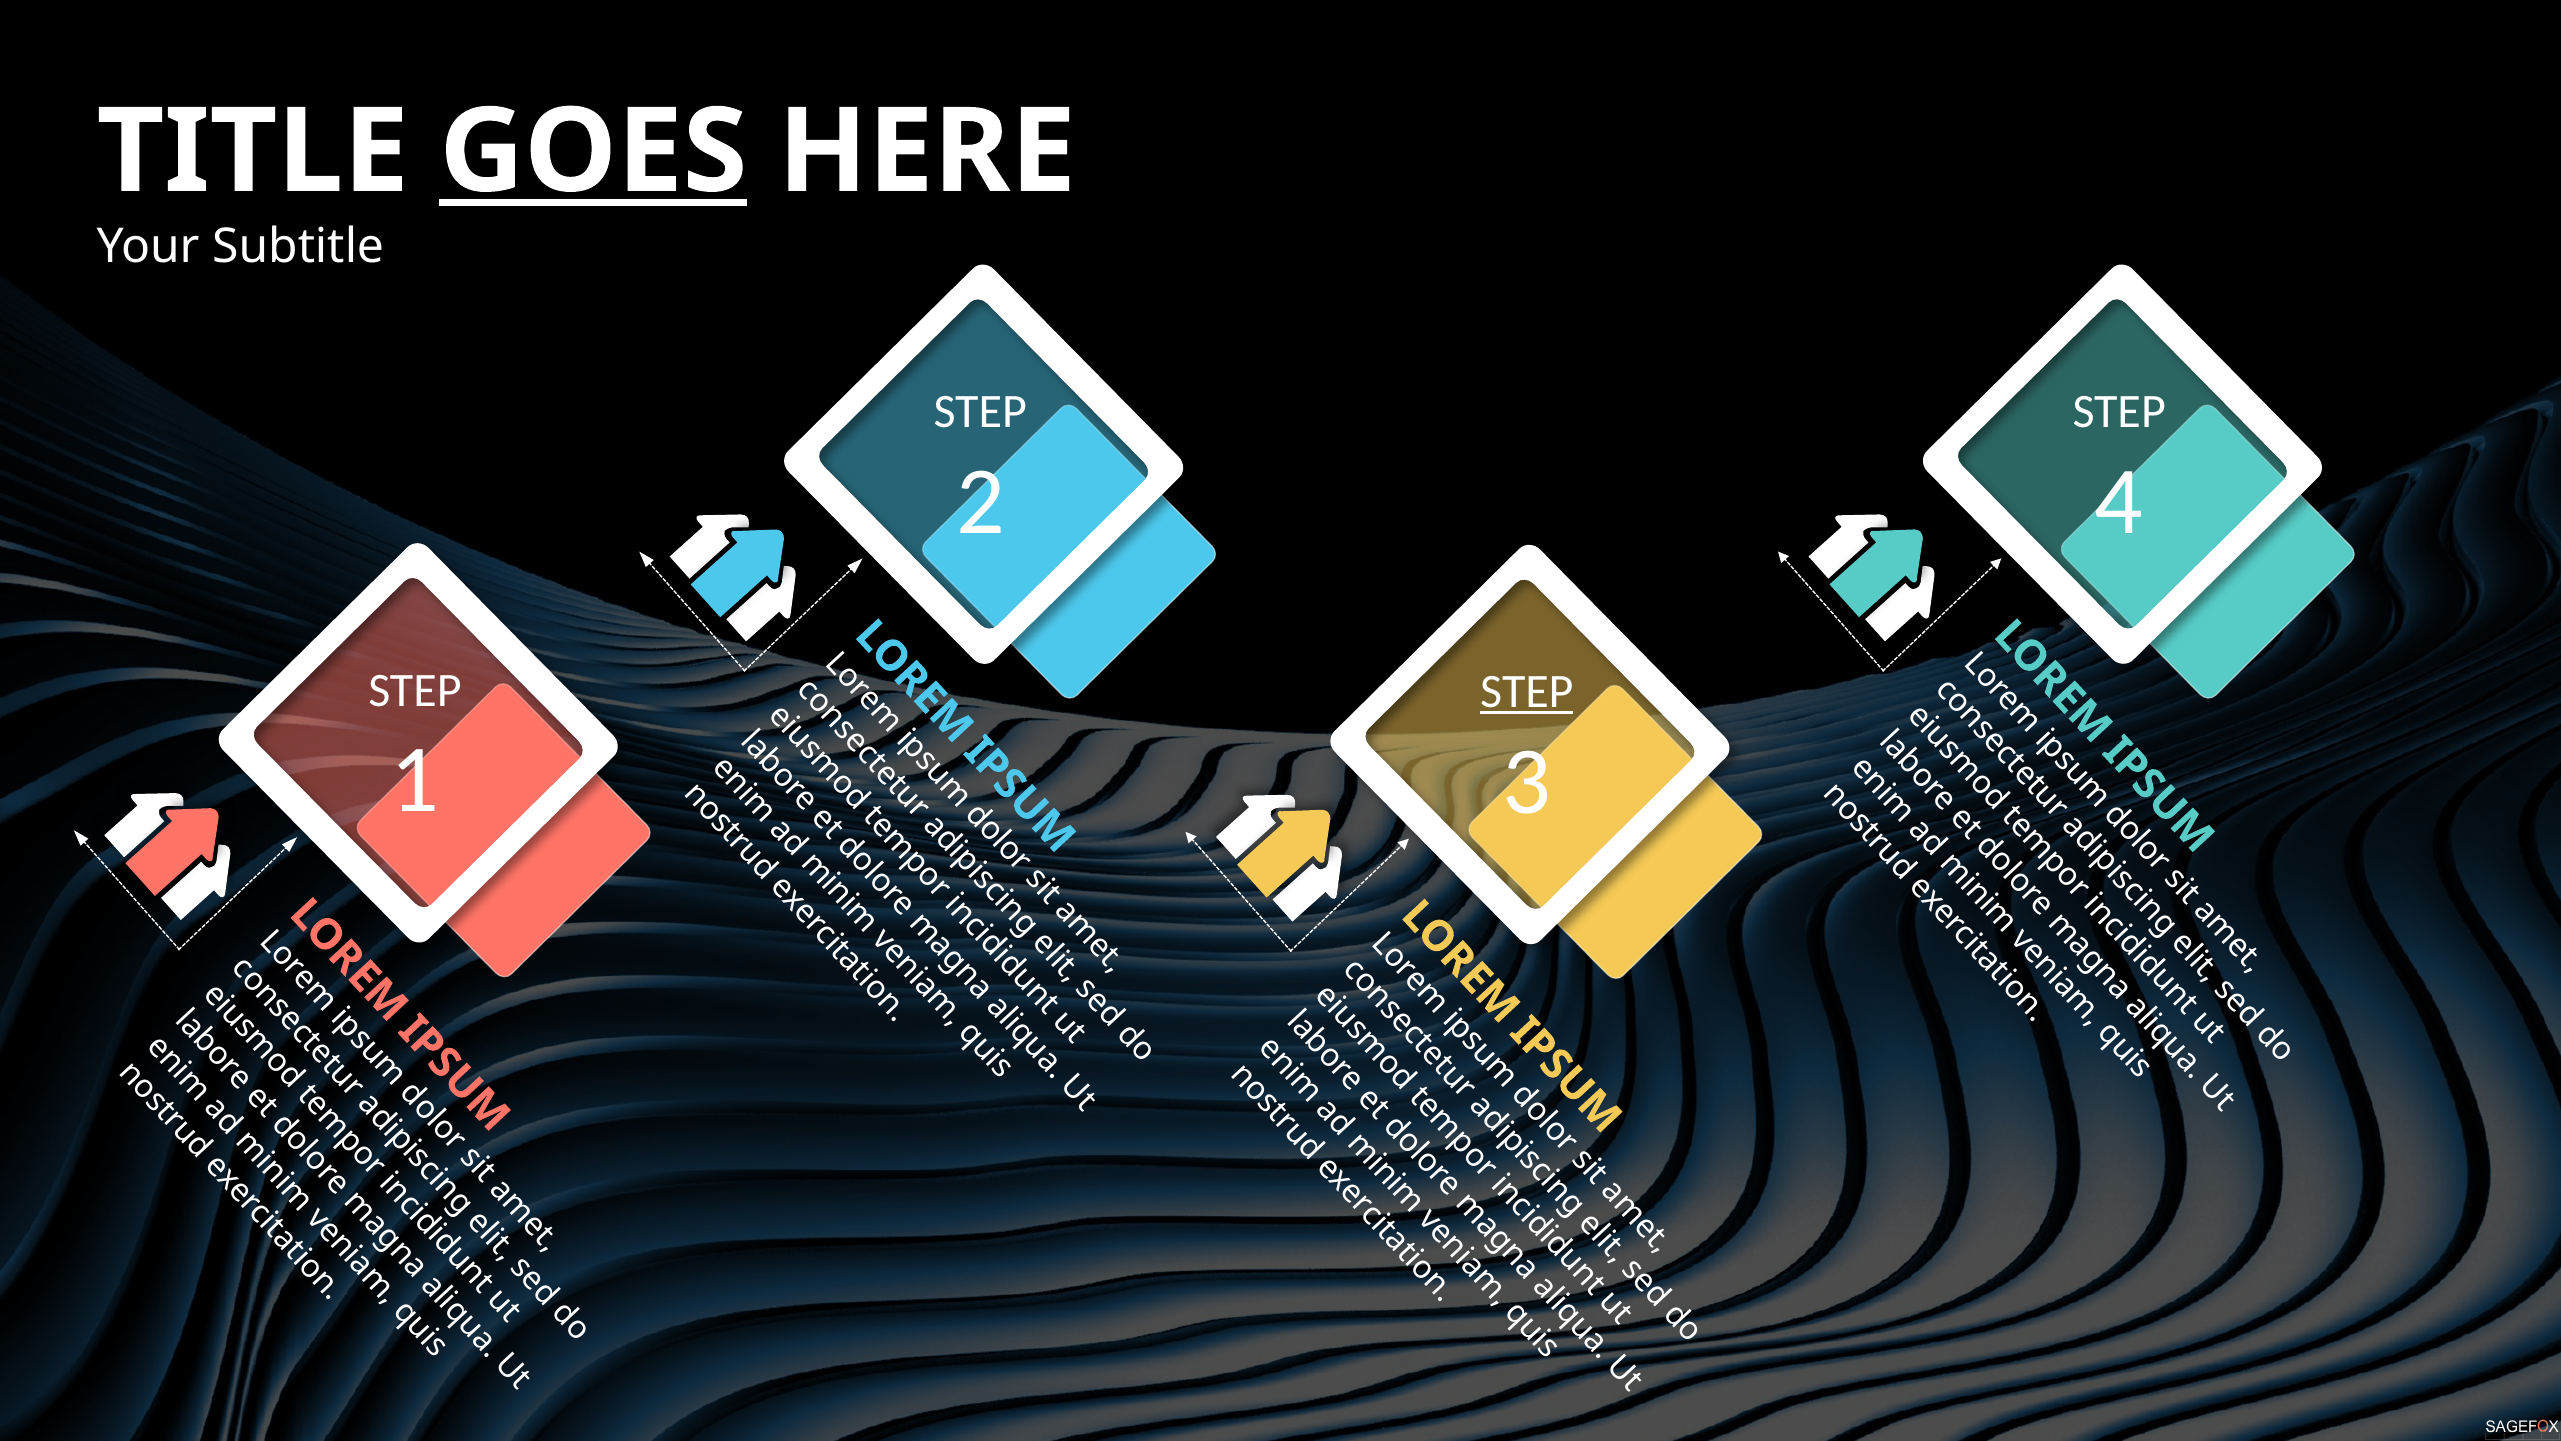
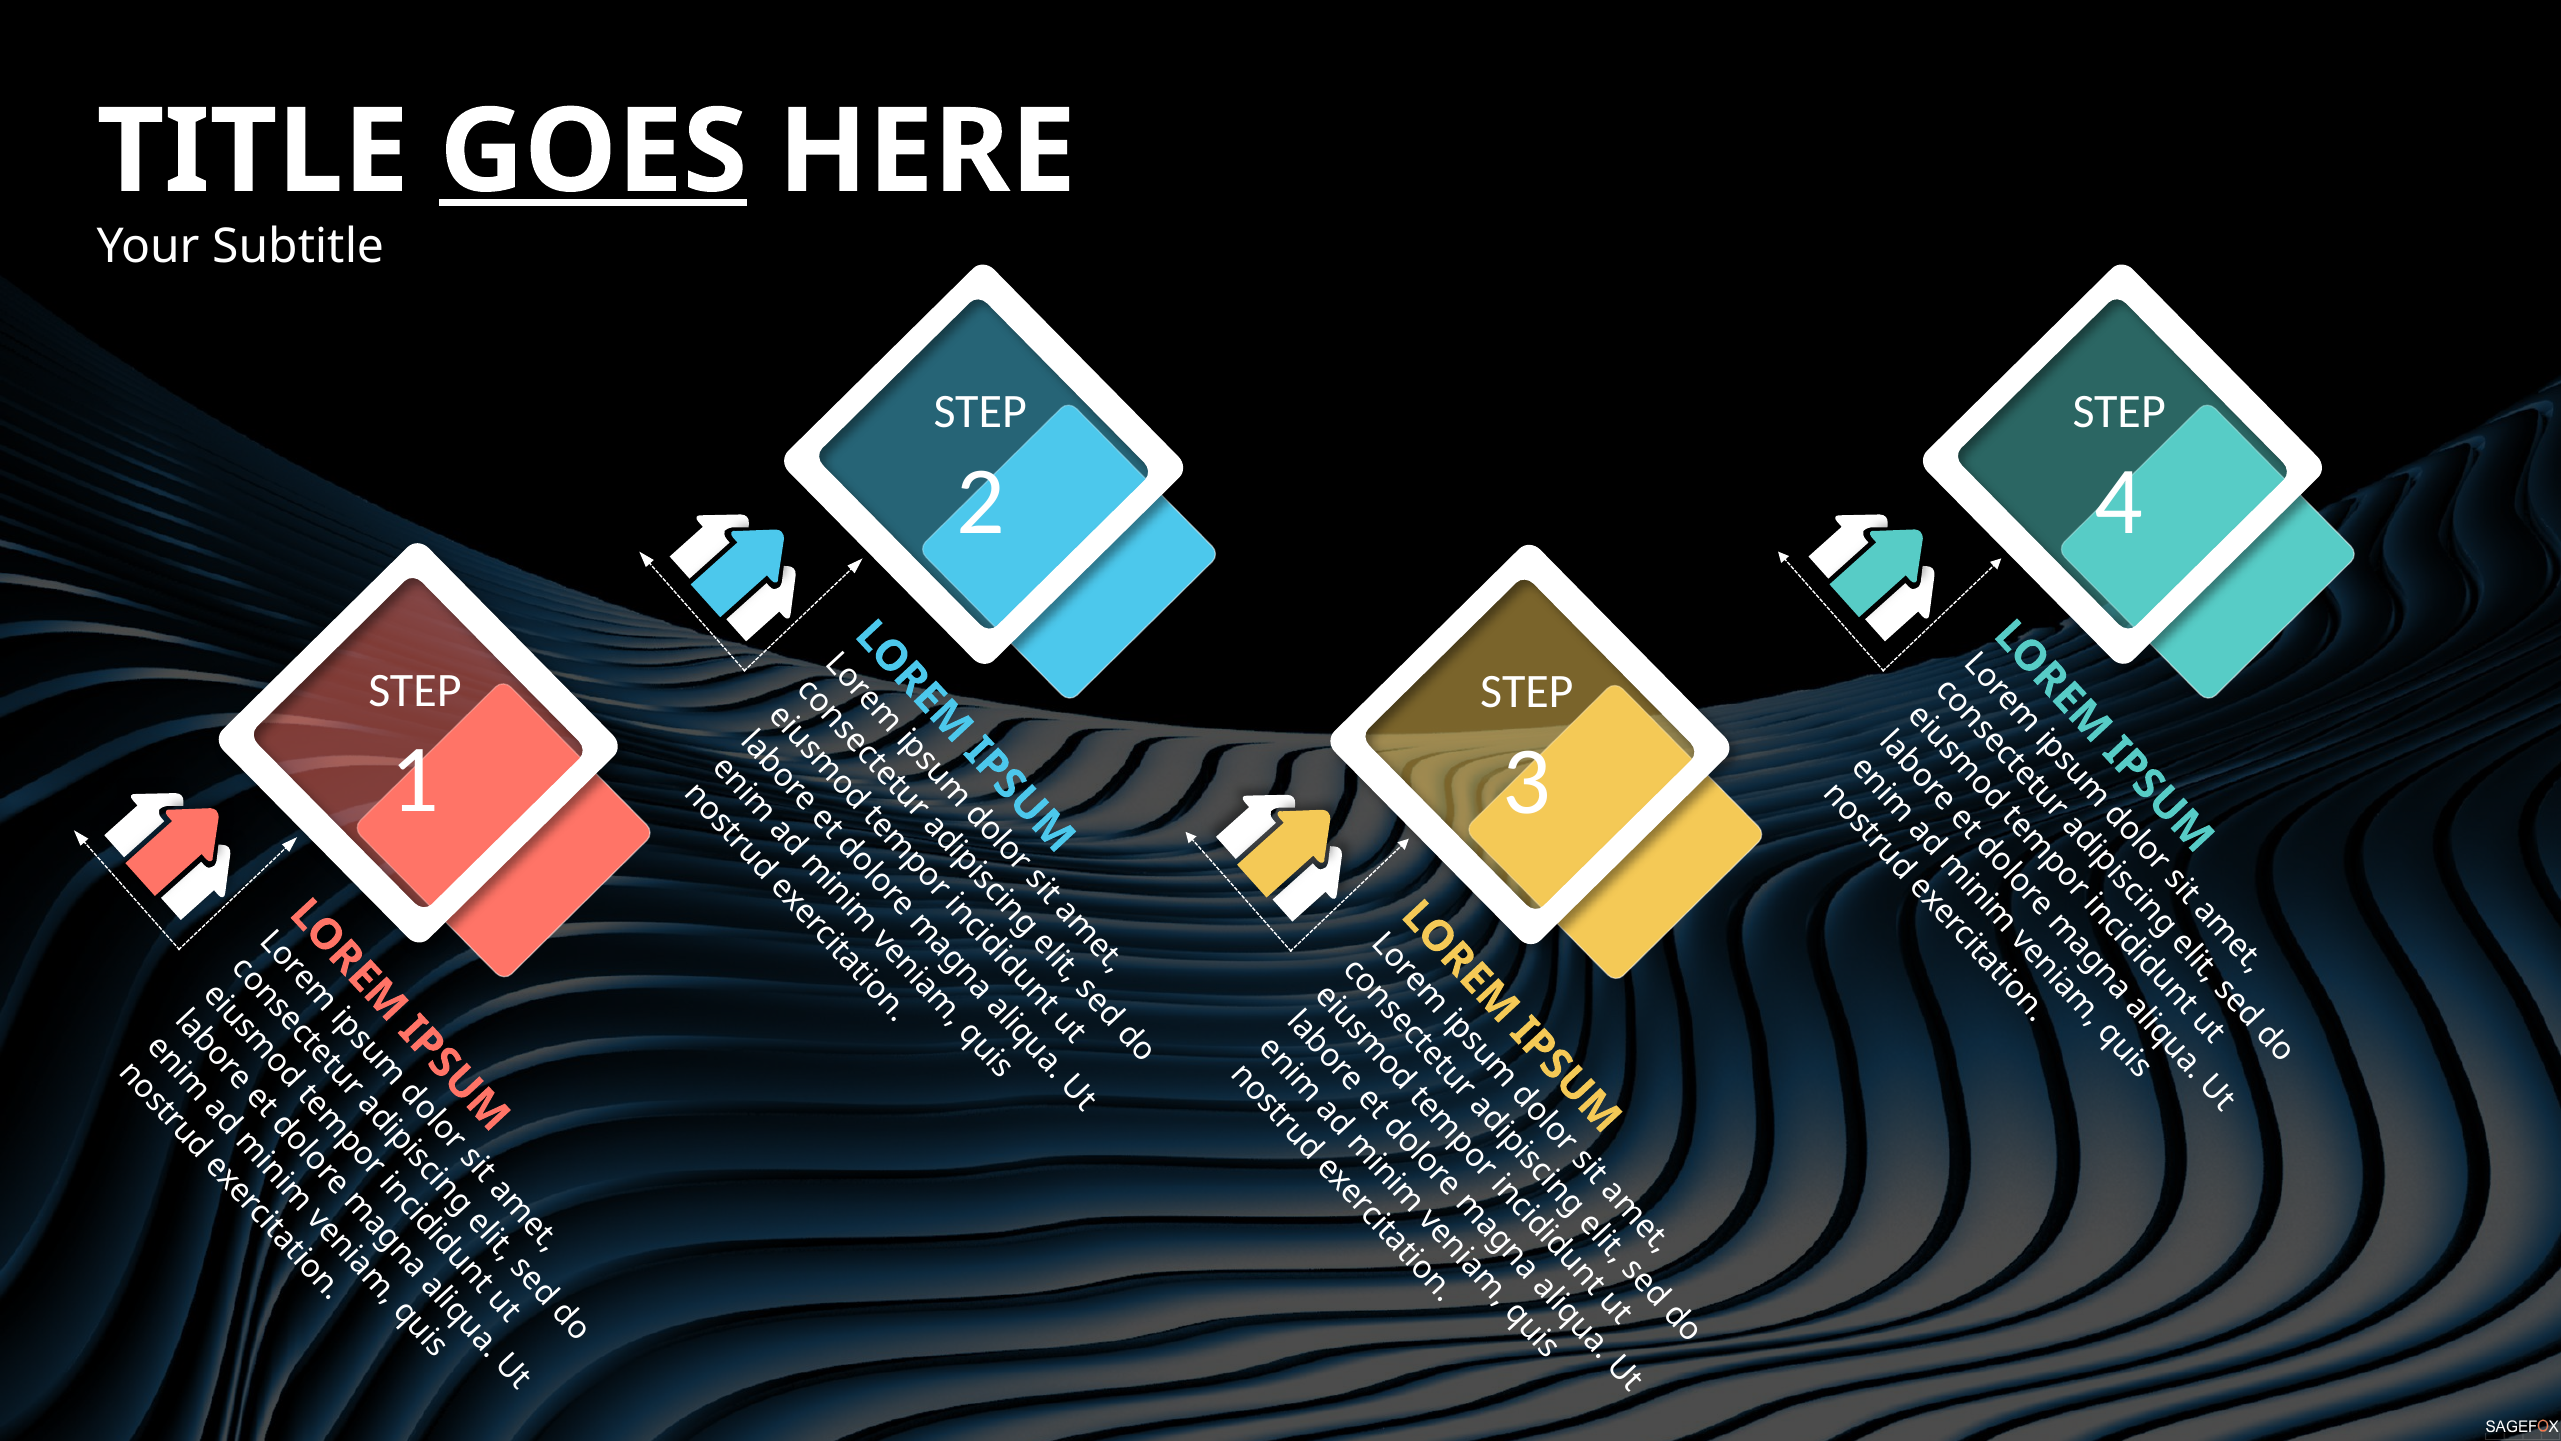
STEP at (1527, 692) underline: present -> none
